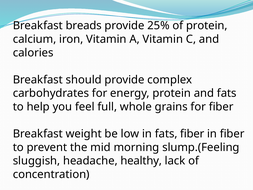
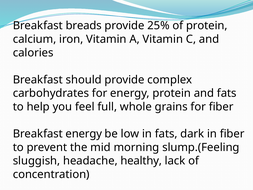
Breakfast weight: weight -> energy
fats fiber: fiber -> dark
